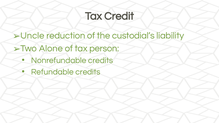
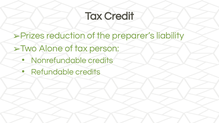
Uncle: Uncle -> Prizes
custodial’s: custodial’s -> preparer’s
